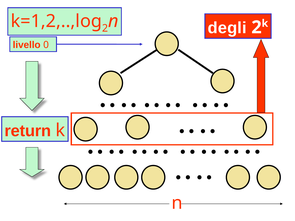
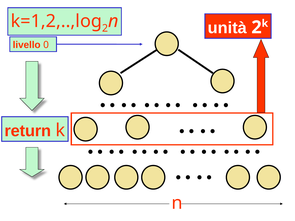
degli: degli -> unità
